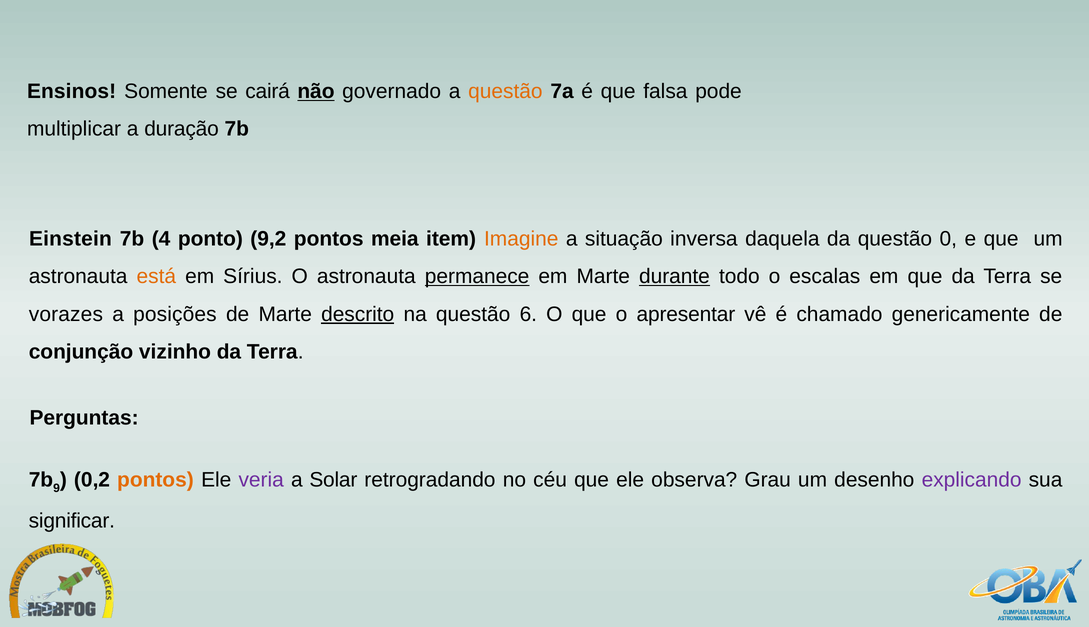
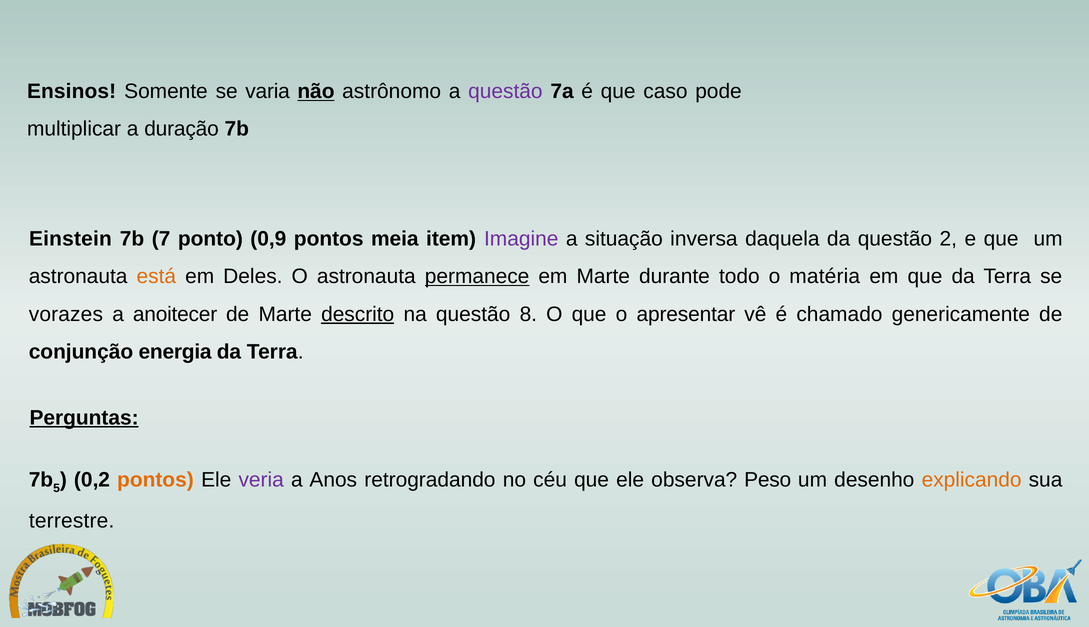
cairá: cairá -> varia
governado: governado -> astrônomo
questão at (505, 91) colour: orange -> purple
falsa: falsa -> caso
4: 4 -> 7
9,2: 9,2 -> 0,9
Imagine colour: orange -> purple
0: 0 -> 2
Sírius: Sírius -> Deles
durante underline: present -> none
escalas: escalas -> matéria
posições: posições -> anoitecer
6: 6 -> 8
vizinho: vizinho -> energia
Perguntas underline: none -> present
9: 9 -> 5
Solar: Solar -> Anos
Grau: Grau -> Peso
explicando colour: purple -> orange
significar: significar -> terrestre
